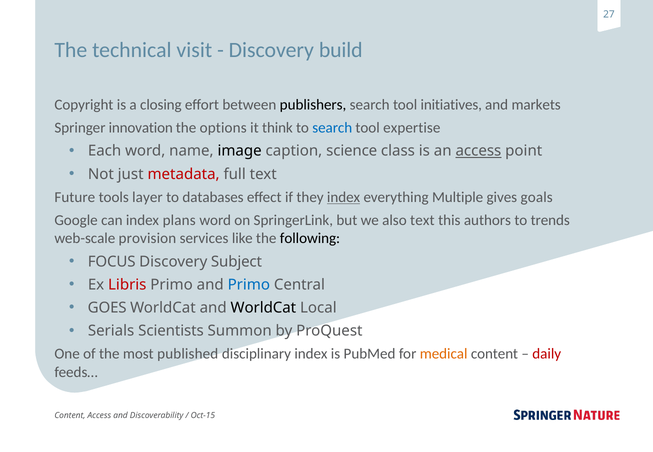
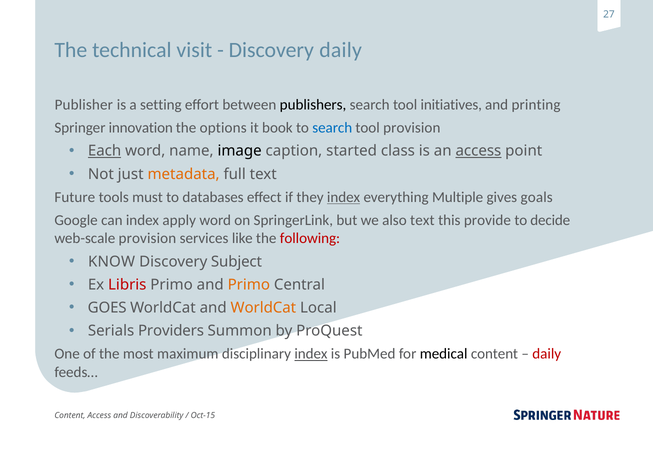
Discovery build: build -> daily
Copyright: Copyright -> Publisher
closing: closing -> setting
markets: markets -> printing
think: think -> book
tool expertise: expertise -> provision
Each underline: none -> present
science: science -> started
metadata colour: red -> orange
layer: layer -> must
plans: plans -> apply
authors: authors -> provide
trends: trends -> decide
following colour: black -> red
FOCUS: FOCUS -> KNOW
Primo at (249, 285) colour: blue -> orange
WorldCat at (263, 308) colour: black -> orange
Scientists: Scientists -> Providers
published: published -> maximum
index at (311, 354) underline: none -> present
medical colour: orange -> black
